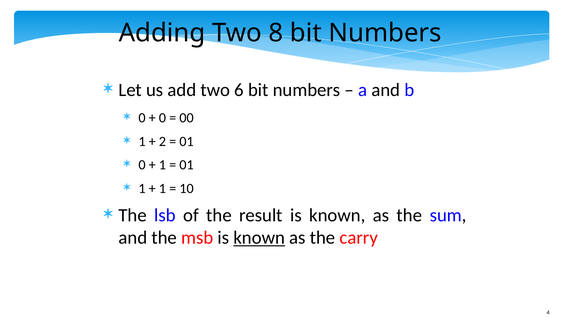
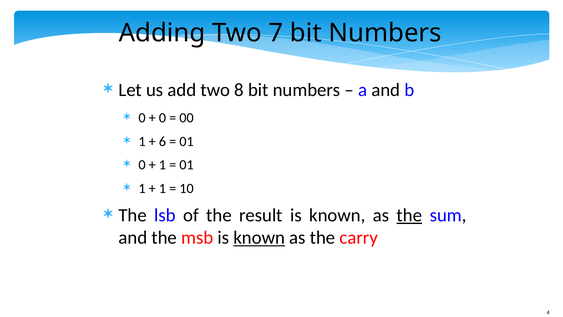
8: 8 -> 7
6: 6 -> 8
2: 2 -> 6
the at (409, 215) underline: none -> present
